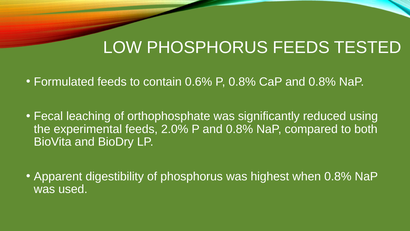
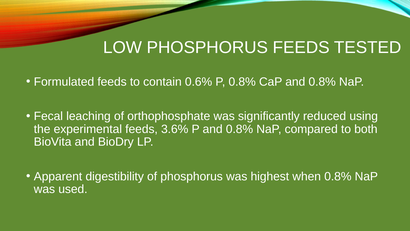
2.0%: 2.0% -> 3.6%
